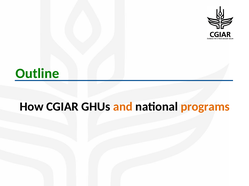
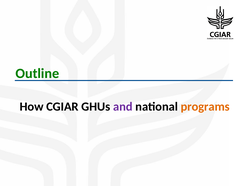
and colour: orange -> purple
